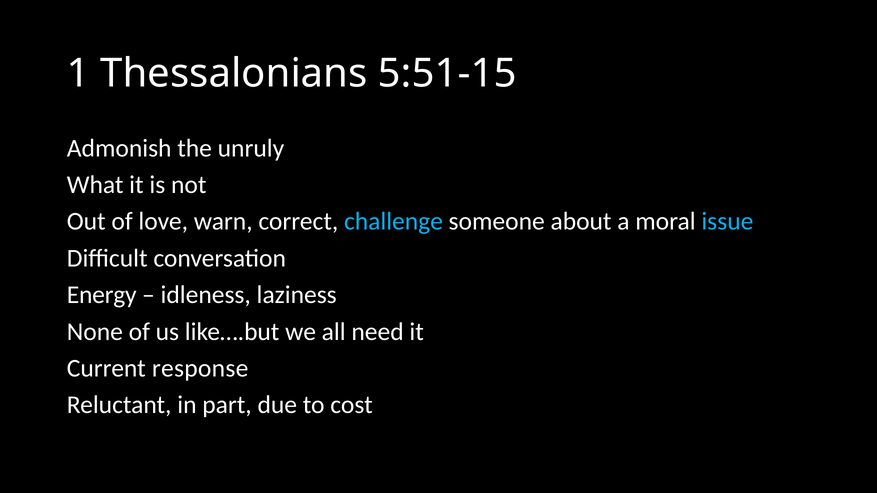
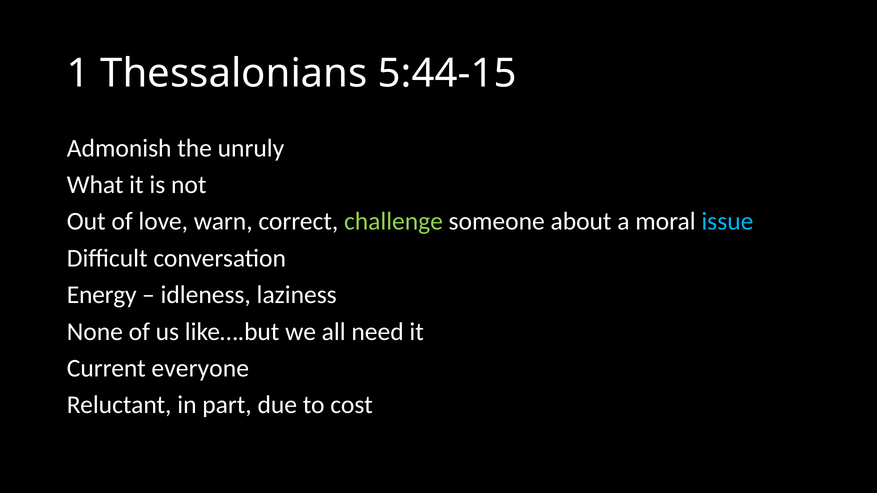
5:51-15: 5:51-15 -> 5:44-15
challenge colour: light blue -> light green
response: response -> everyone
